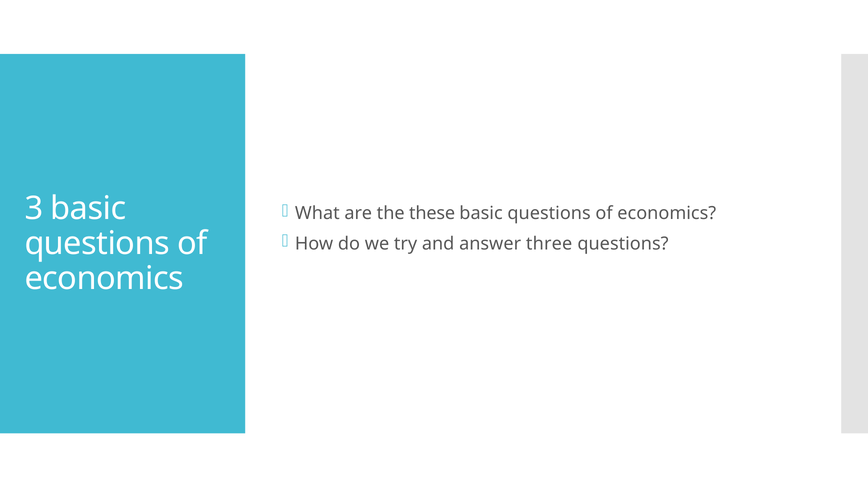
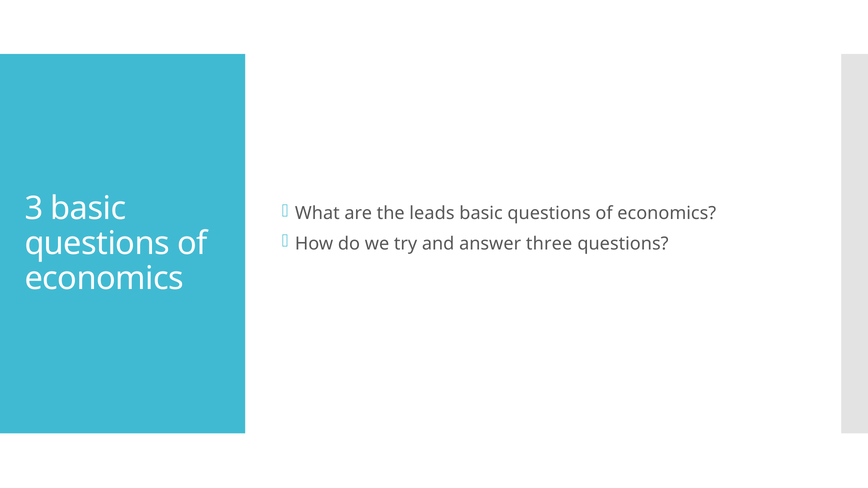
these: these -> leads
